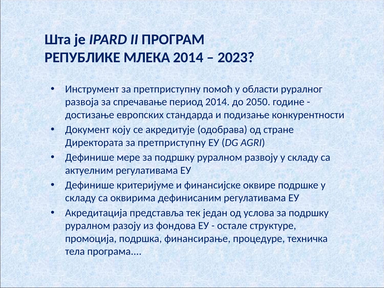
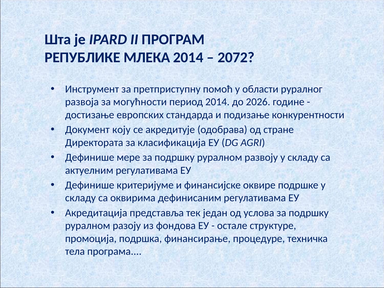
2023: 2023 -> 2072
спречавање: спречавање -> мoгућнoсти
2050: 2050 -> 2026
Директората за претприступну: претприступну -> клaсификaциja
